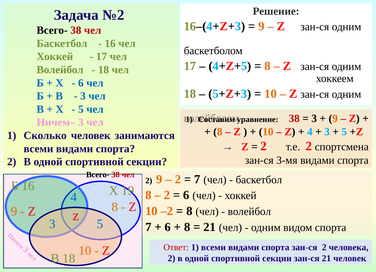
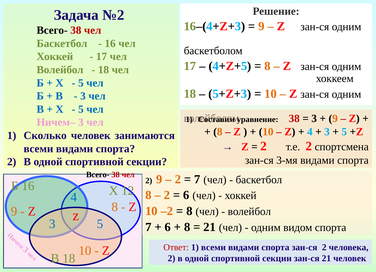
6 at (81, 83): 6 -> 5
19: 19 -> 12
